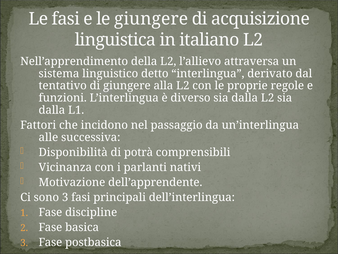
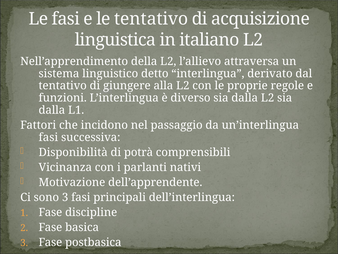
le giungere: giungere -> tentativo
alle at (48, 137): alle -> fasi
